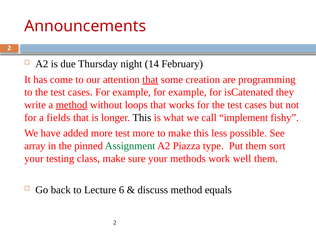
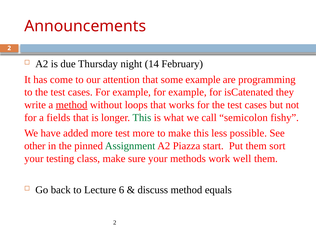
that at (150, 80) underline: present -> none
some creation: creation -> example
This at (142, 118) colour: black -> green
implement: implement -> semicolon
array: array -> other
type: type -> start
